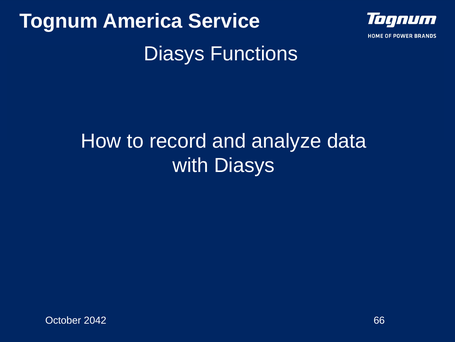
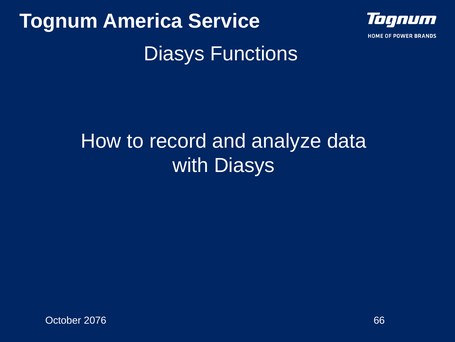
2042: 2042 -> 2076
